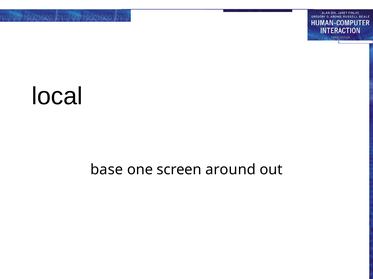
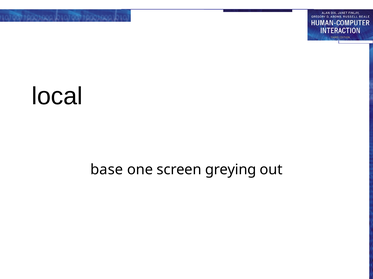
around: around -> greying
